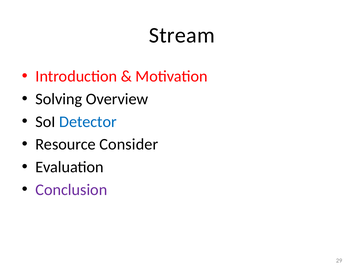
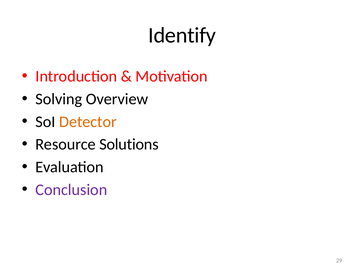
Stream: Stream -> Identify
Detector colour: blue -> orange
Consider: Consider -> Solutions
